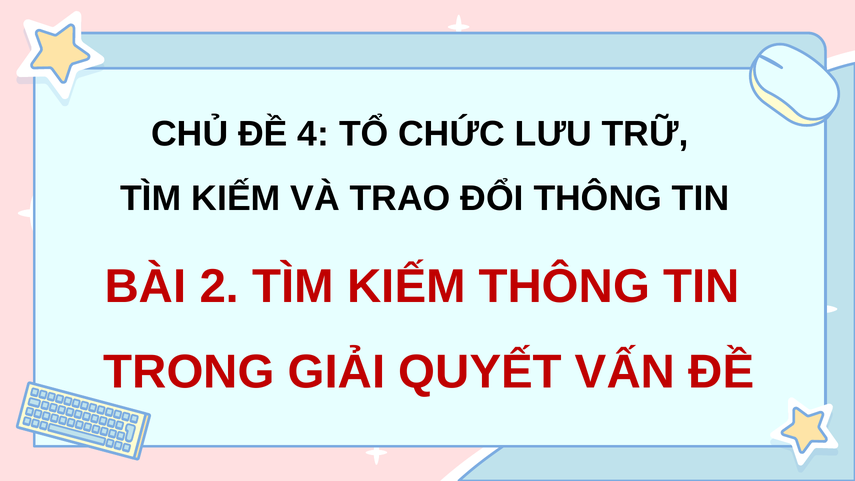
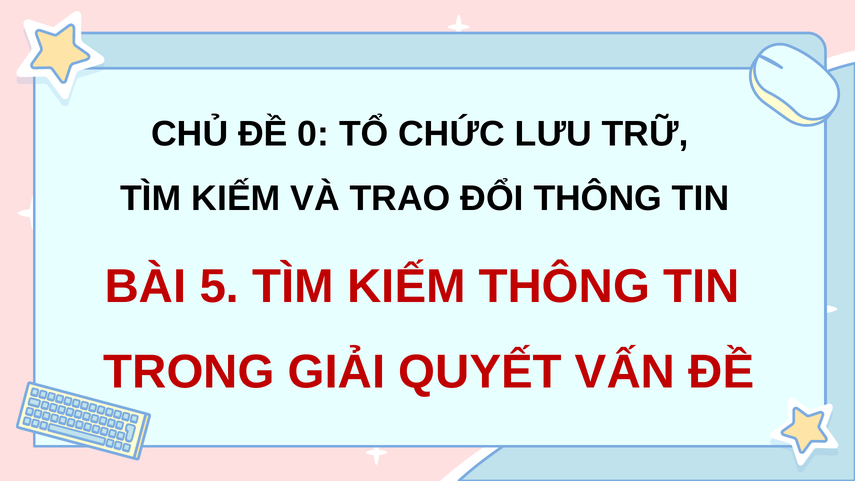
4: 4 -> 0
2: 2 -> 5
